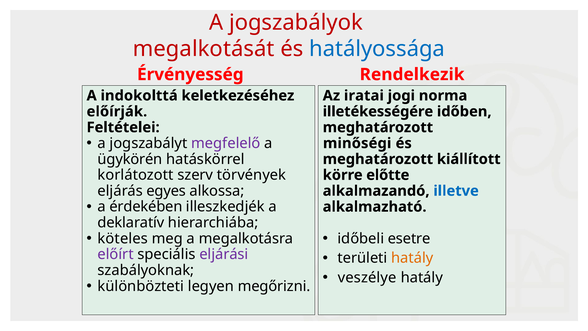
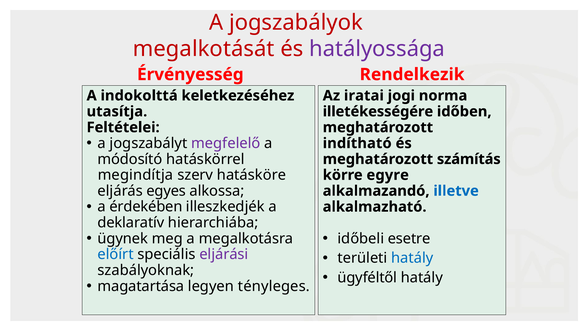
hatályossága colour: blue -> purple
előírják: előírják -> utasítja
minőségi: minőségi -> indítható
ügykörén: ügykörén -> módosító
kiállított: kiállított -> számítás
korlátozott: korlátozott -> megindítja
törvények: törvények -> hatásköre
előtte: előtte -> egyre
köteles: köteles -> ügynek
előírt colour: purple -> blue
hatály at (412, 258) colour: orange -> blue
veszélye: veszélye -> ügyféltől
különbözteti: különbözteti -> magatartása
megőrizni: megőrizni -> tényleges
